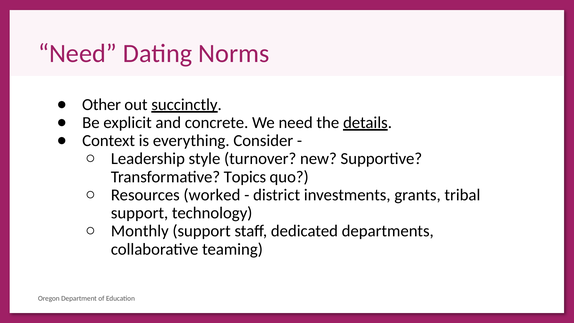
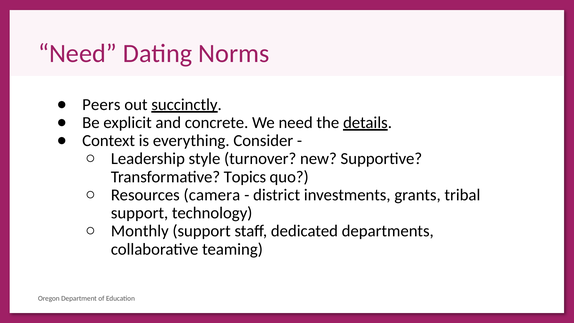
Other: Other -> Peers
worked: worked -> camera
